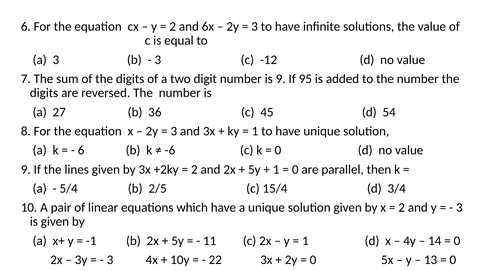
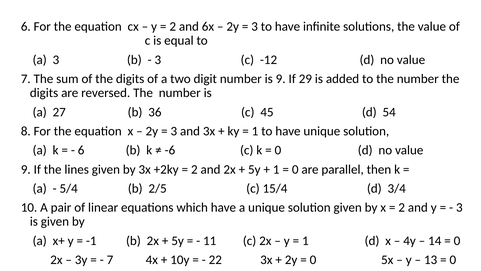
95: 95 -> 29
3 at (110, 259): 3 -> 7
